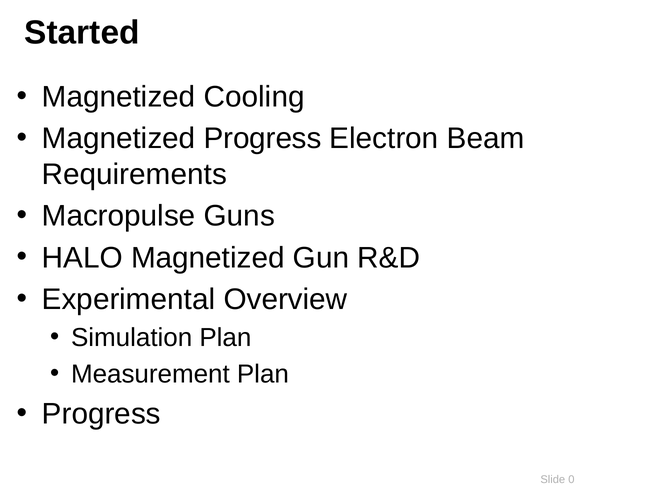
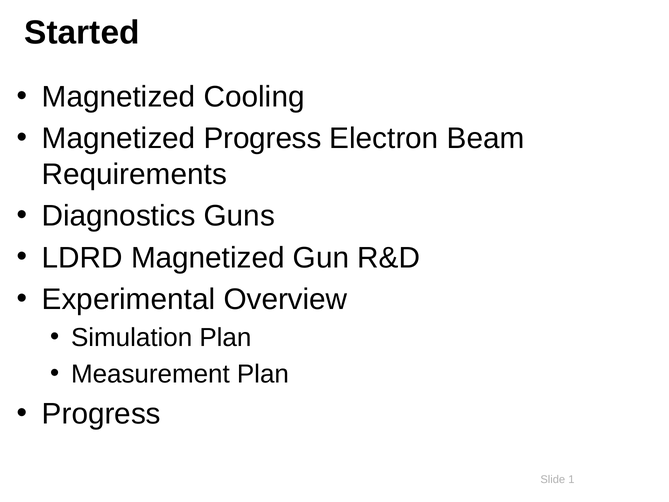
Macropulse: Macropulse -> Diagnostics
HALO: HALO -> LDRD
0: 0 -> 1
